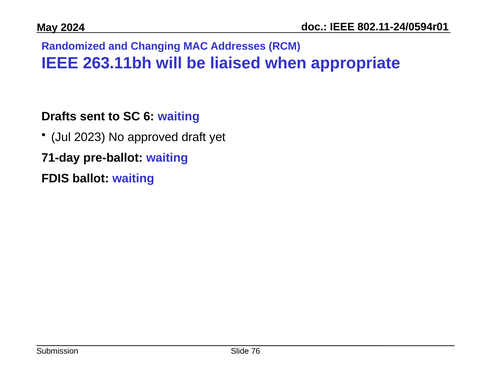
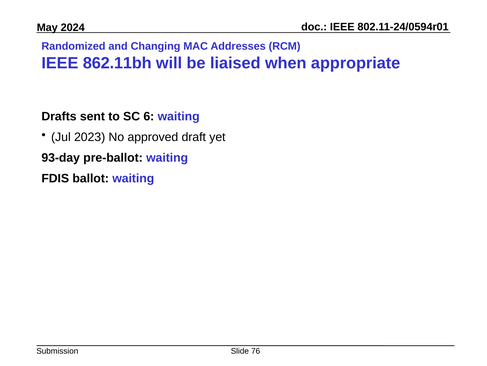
263.11bh: 263.11bh -> 862.11bh
71-day: 71-day -> 93-day
